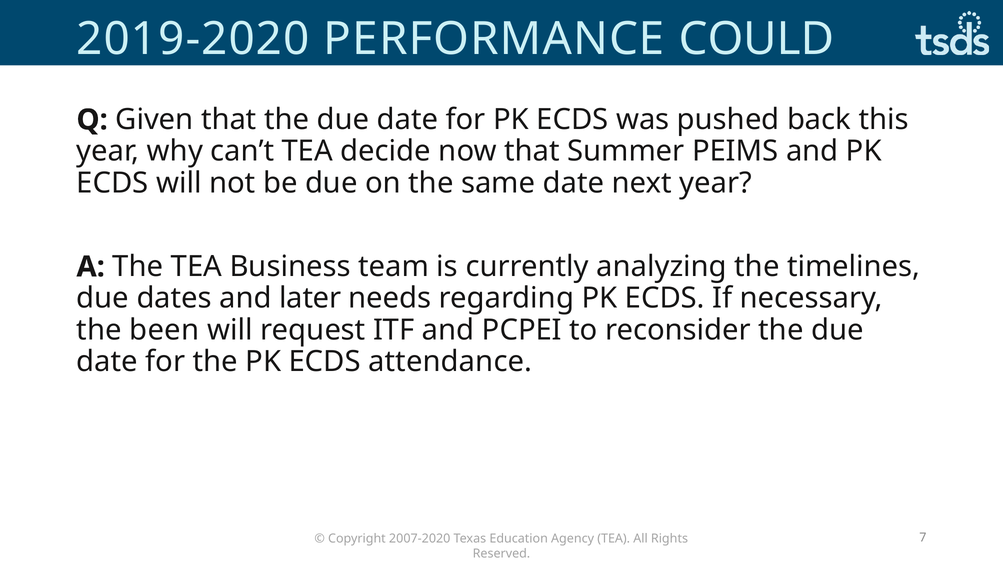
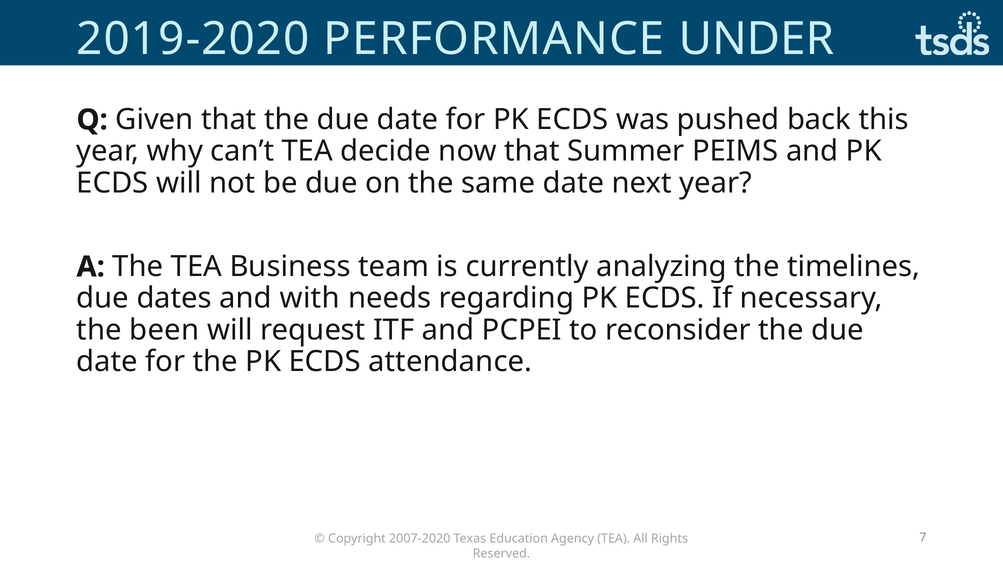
COULD: COULD -> UNDER
later: later -> with
